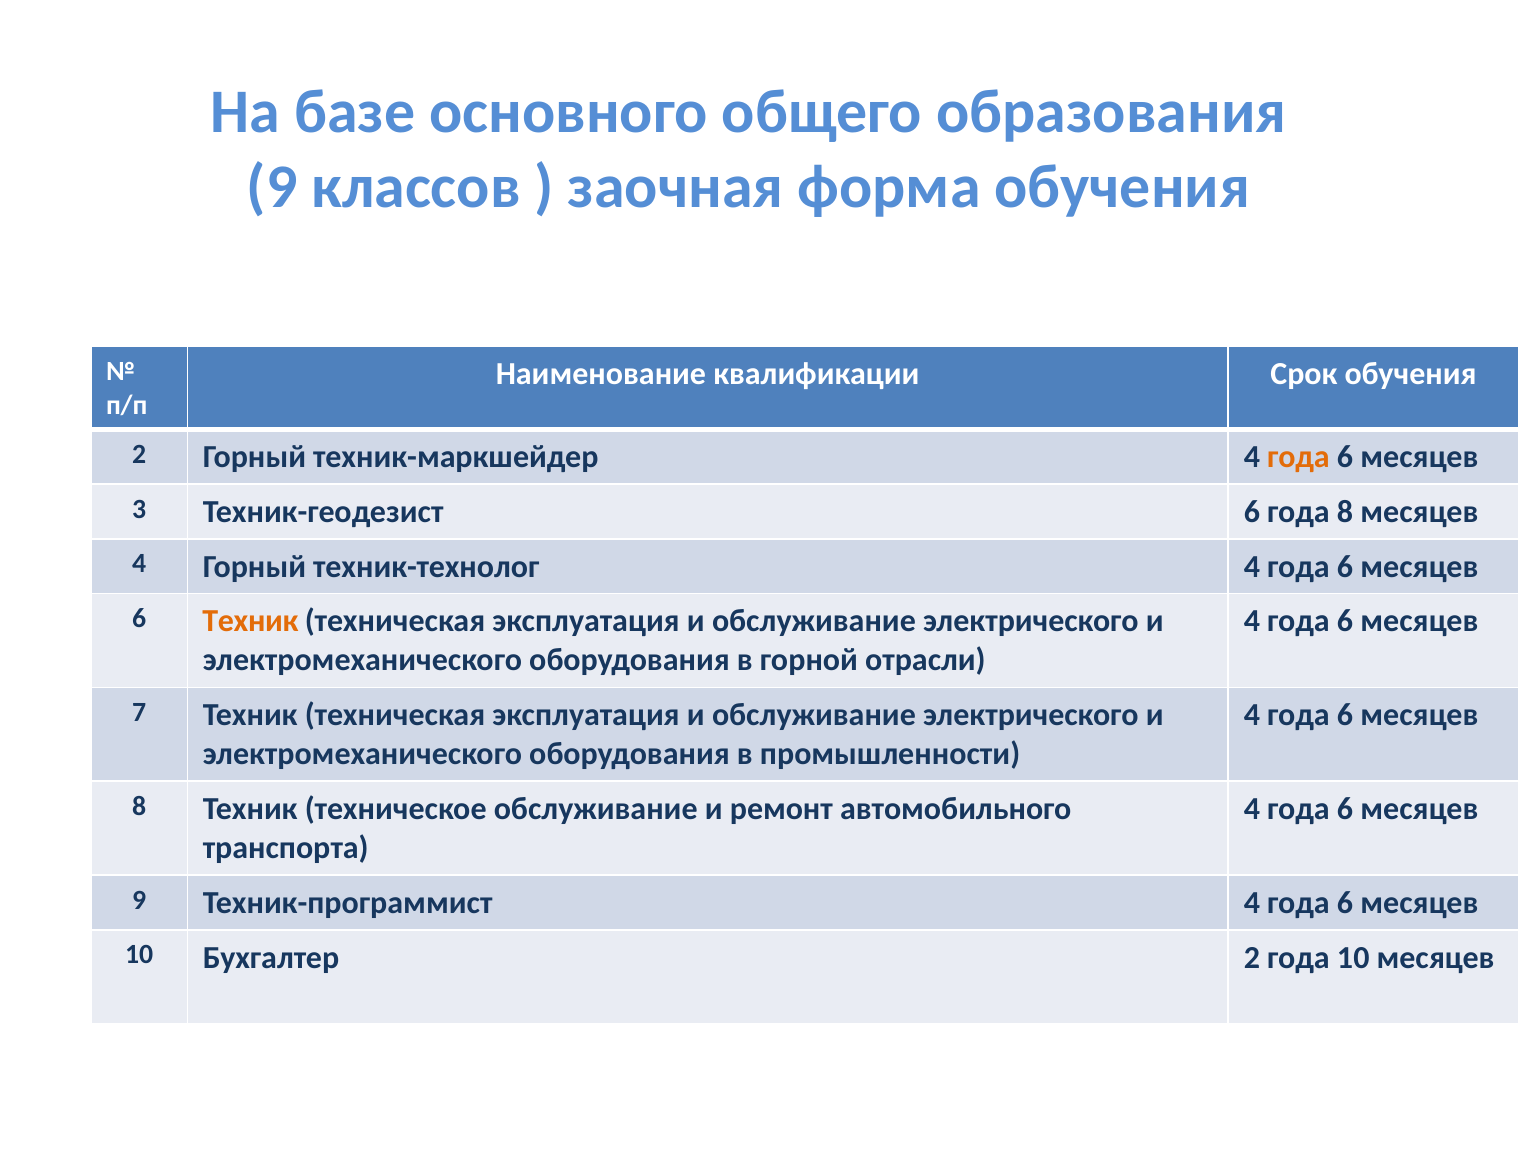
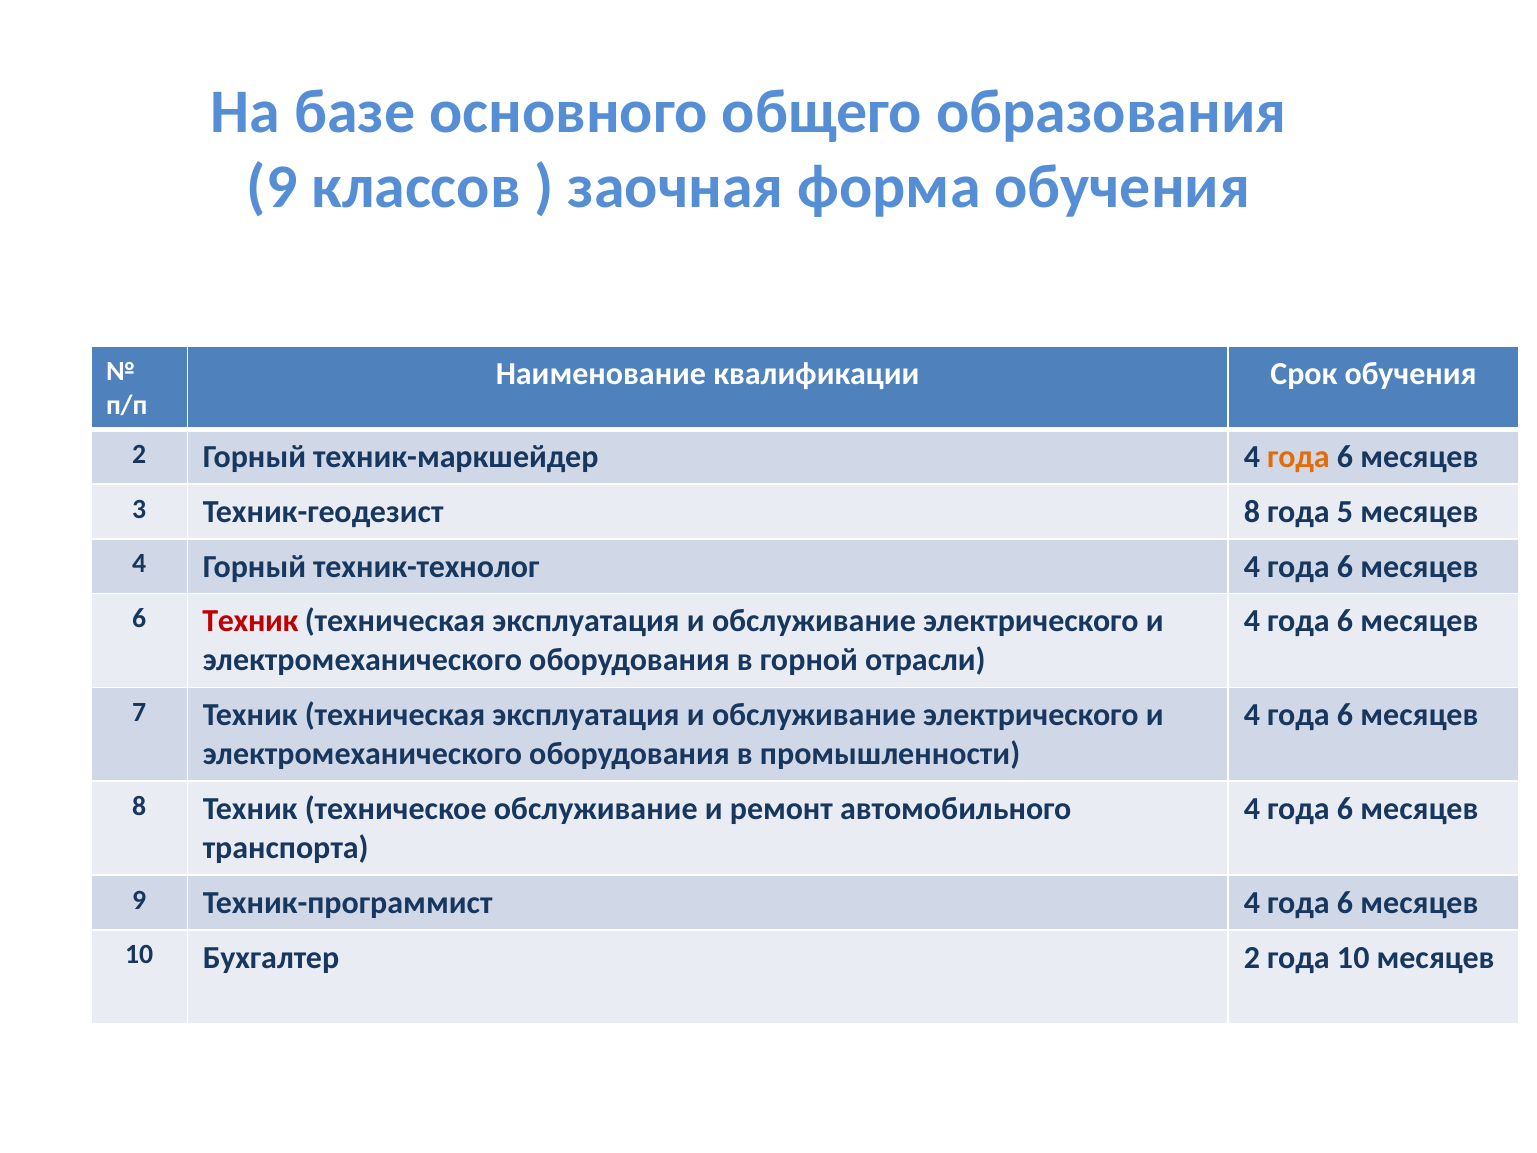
Техник-геодезист 6: 6 -> 8
года 8: 8 -> 5
Техник at (250, 621) colour: orange -> red
